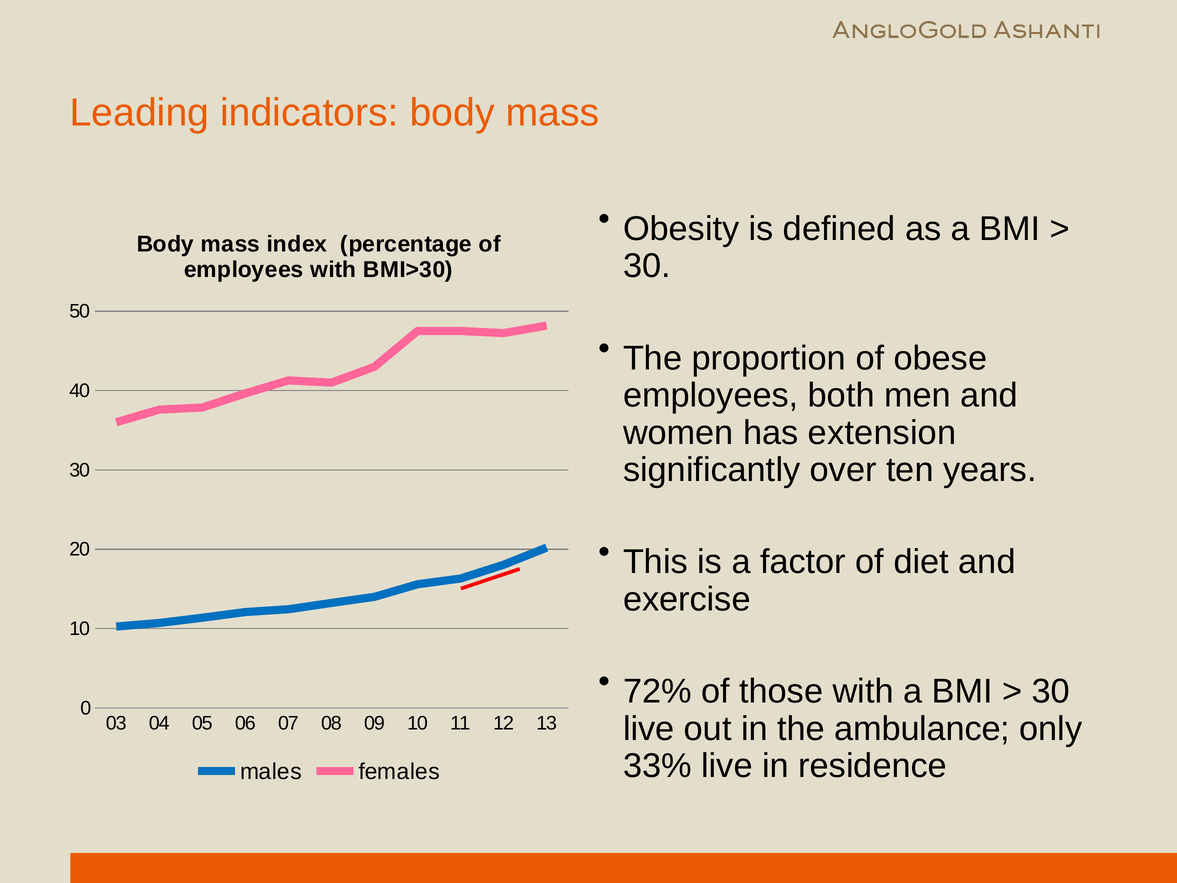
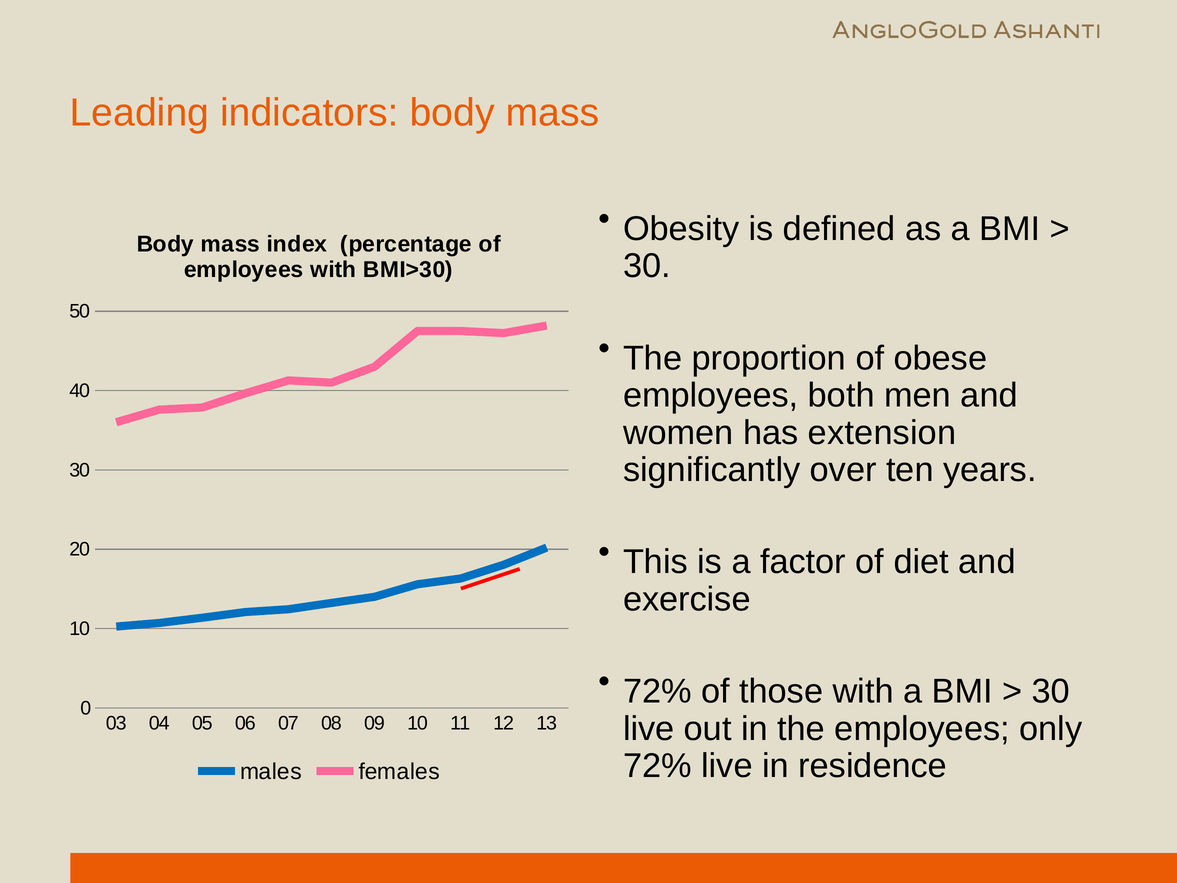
the ambulance: ambulance -> employees
33% at (657, 766): 33% -> 72%
